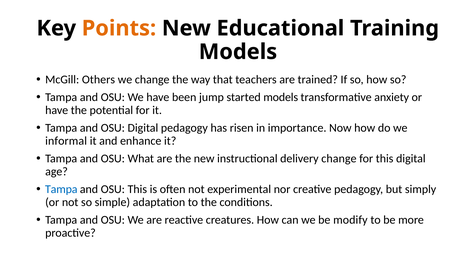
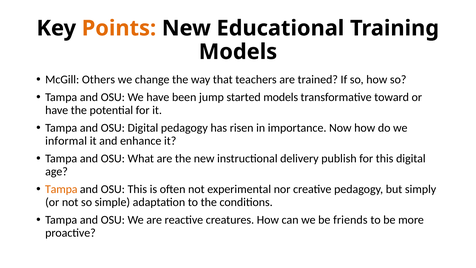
anxiety: anxiety -> toward
delivery change: change -> publish
Tampa at (61, 189) colour: blue -> orange
modify: modify -> friends
